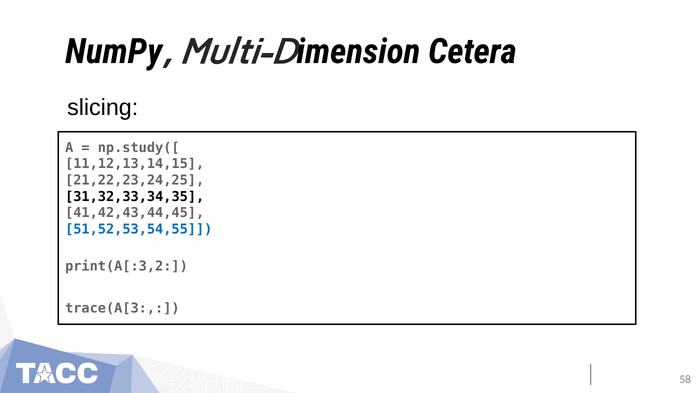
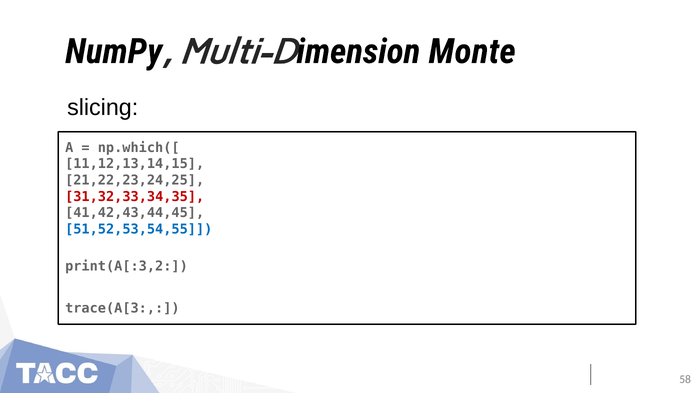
Cetera: Cetera -> Monte
np.study([: np.study([ -> np.which([
31,32,33,34,35 colour: black -> red
